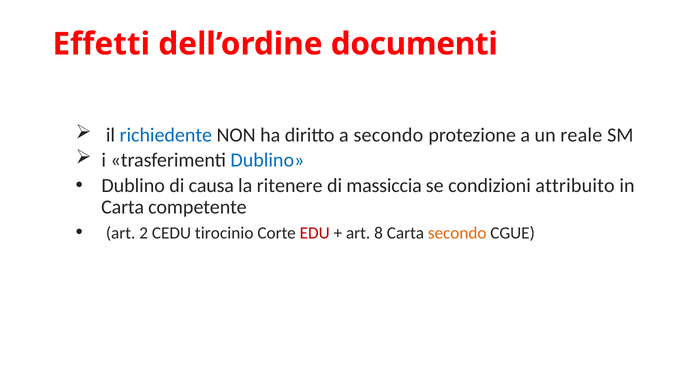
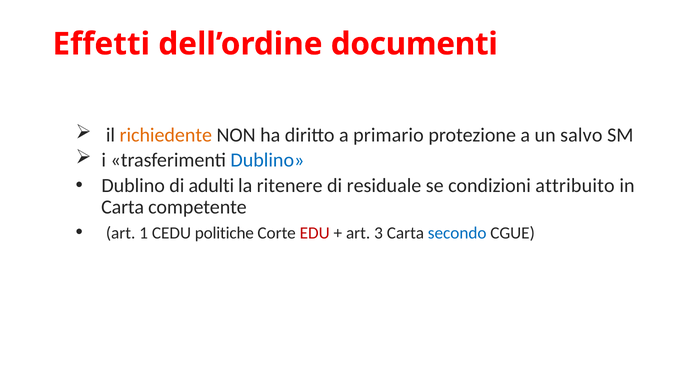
richiedente colour: blue -> orange
a secondo: secondo -> primario
reale: reale -> salvo
causa: causa -> adulti
massiccia: massiccia -> residuale
2: 2 -> 1
tirocinio: tirocinio -> politiche
8: 8 -> 3
secondo at (457, 233) colour: orange -> blue
